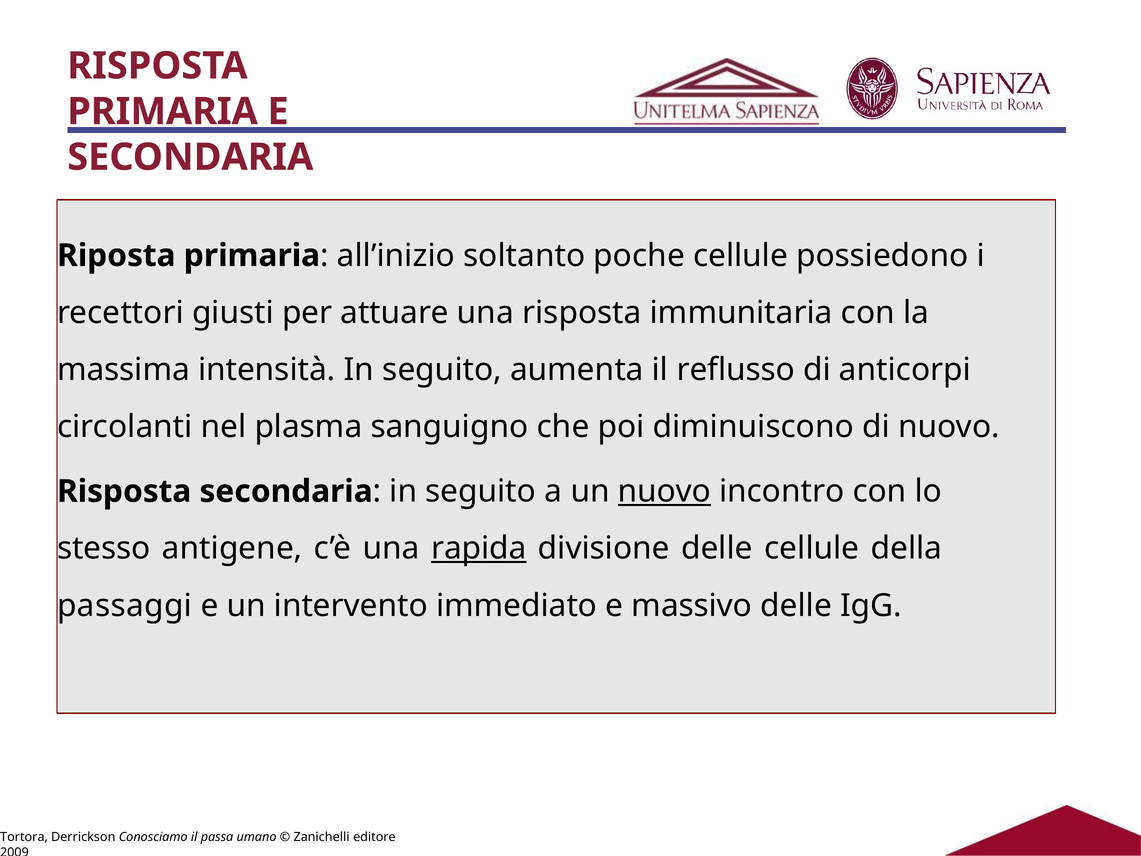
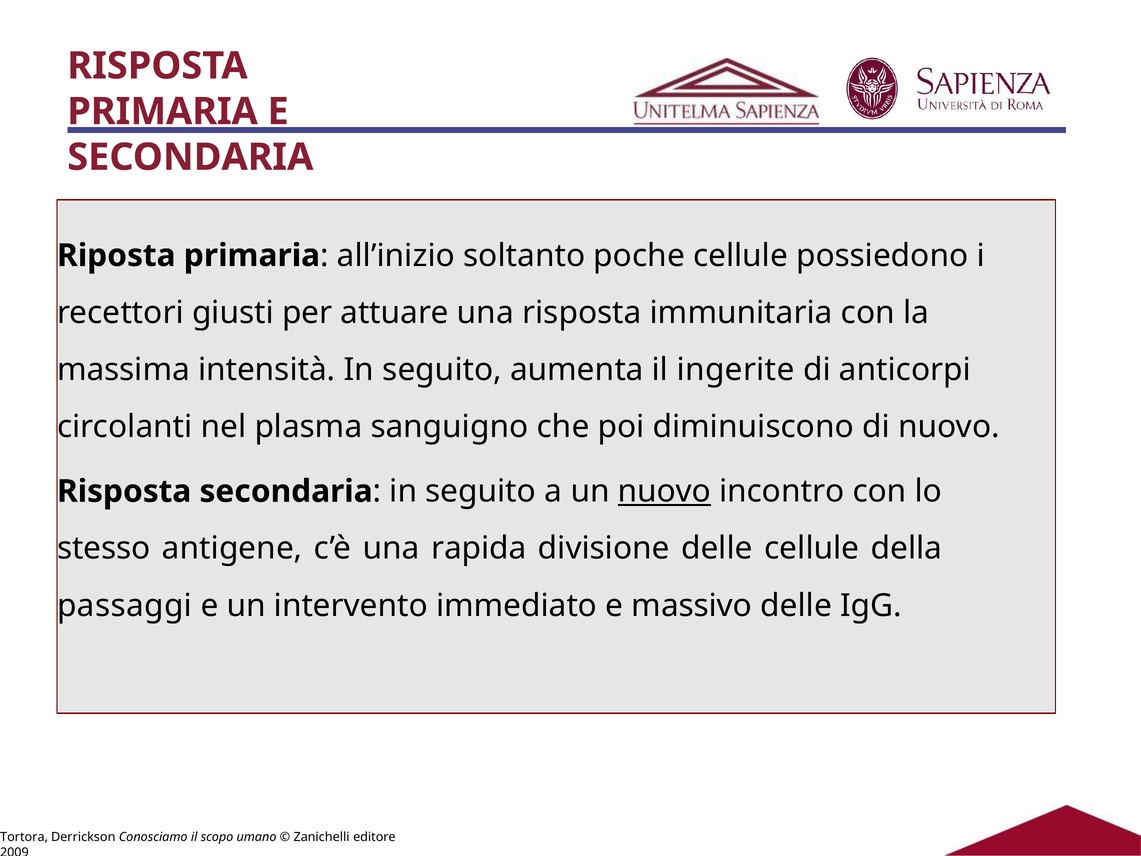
reflusso: reflusso -> ingerite
rapida underline: present -> none
passa: passa -> scopo
